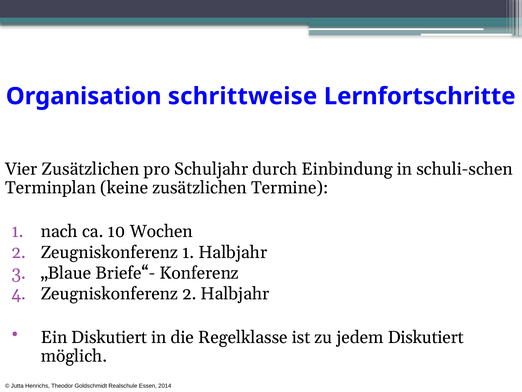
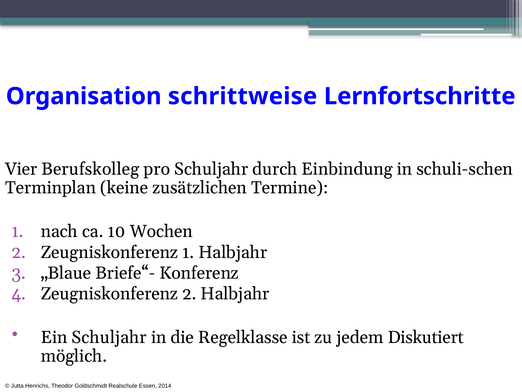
Vier Zusätzlichen: Zusätzlichen -> Berufskolleg
Ein Diskutiert: Diskutiert -> Schuljahr
